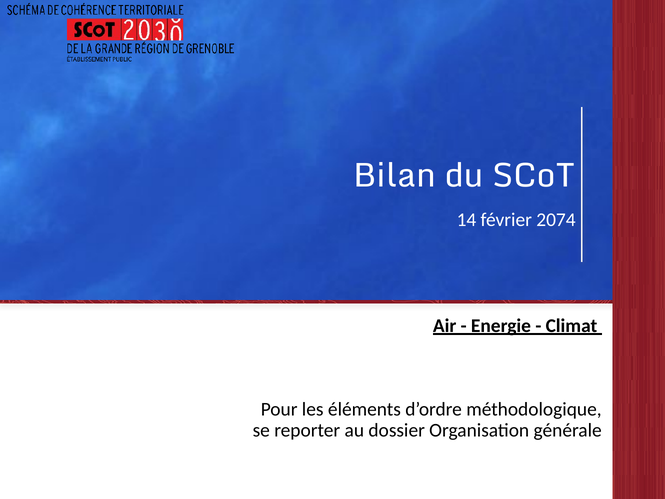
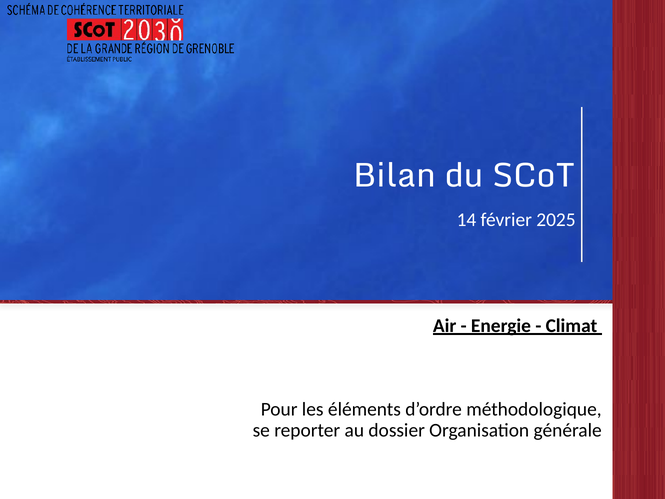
2074: 2074 -> 2025
